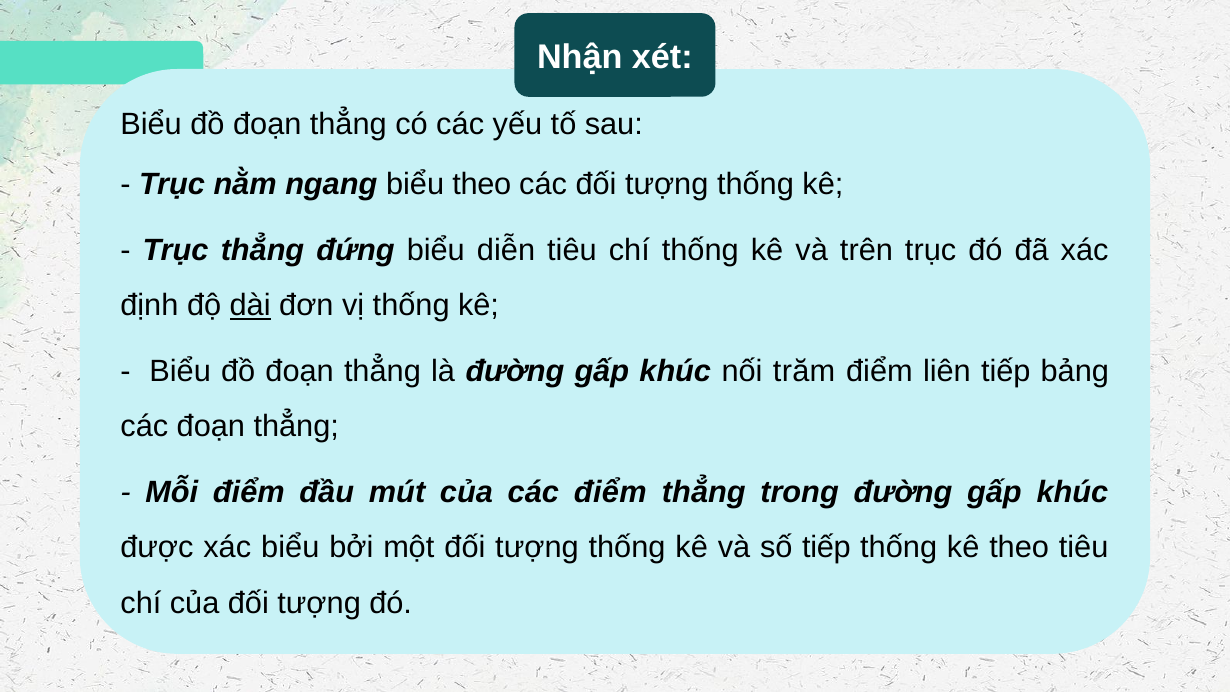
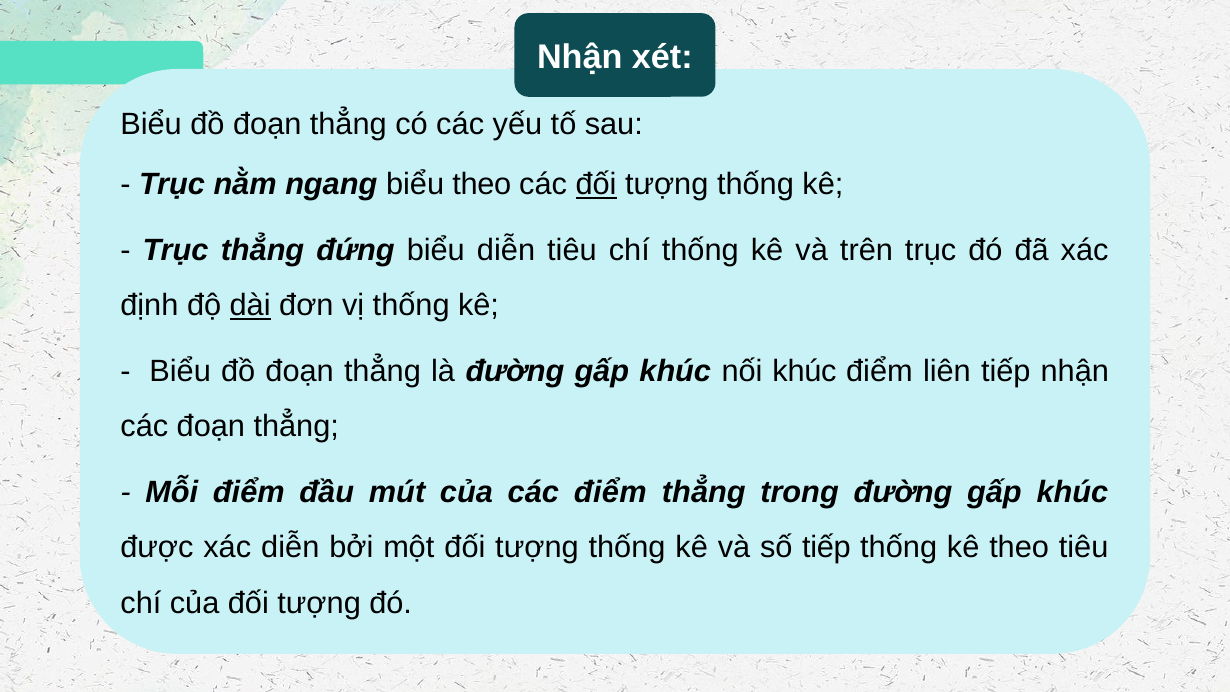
đối at (596, 185) underline: none -> present
nối trăm: trăm -> khúc
tiếp bảng: bảng -> nhận
xác biểu: biểu -> diễn
